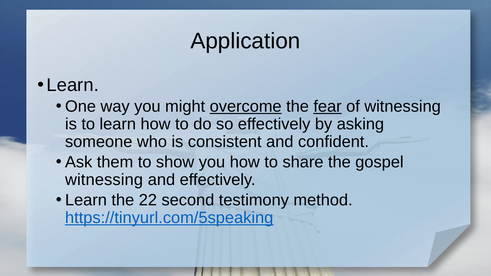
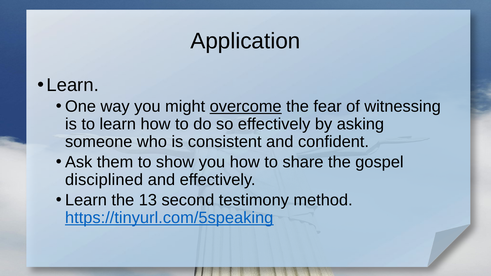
fear underline: present -> none
witnessing at (104, 180): witnessing -> disciplined
22: 22 -> 13
